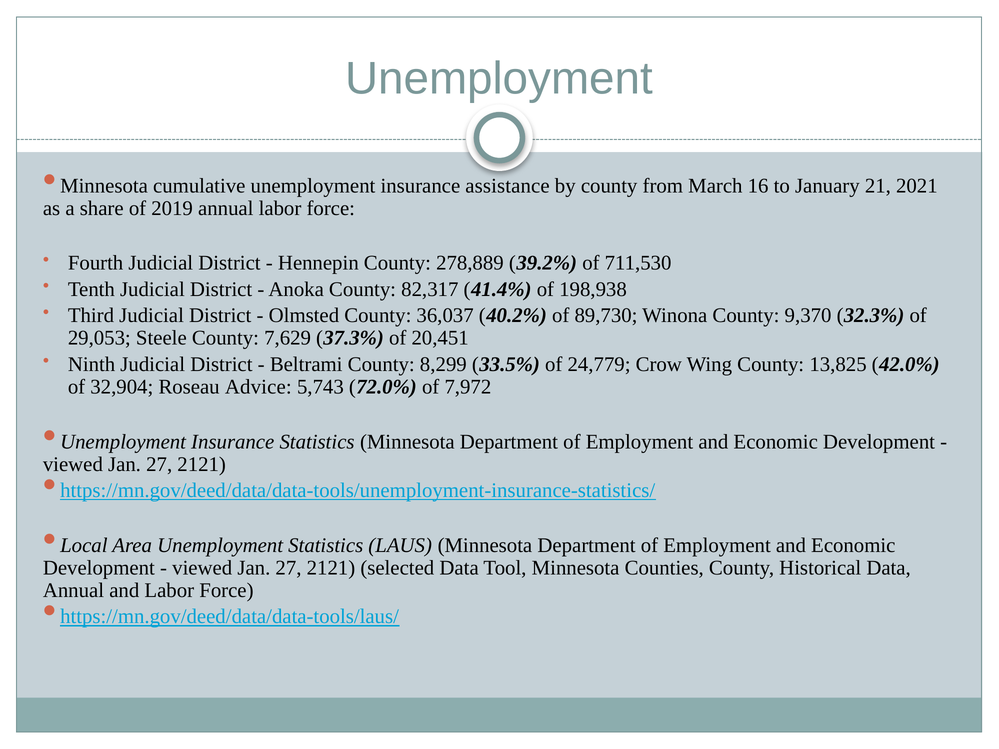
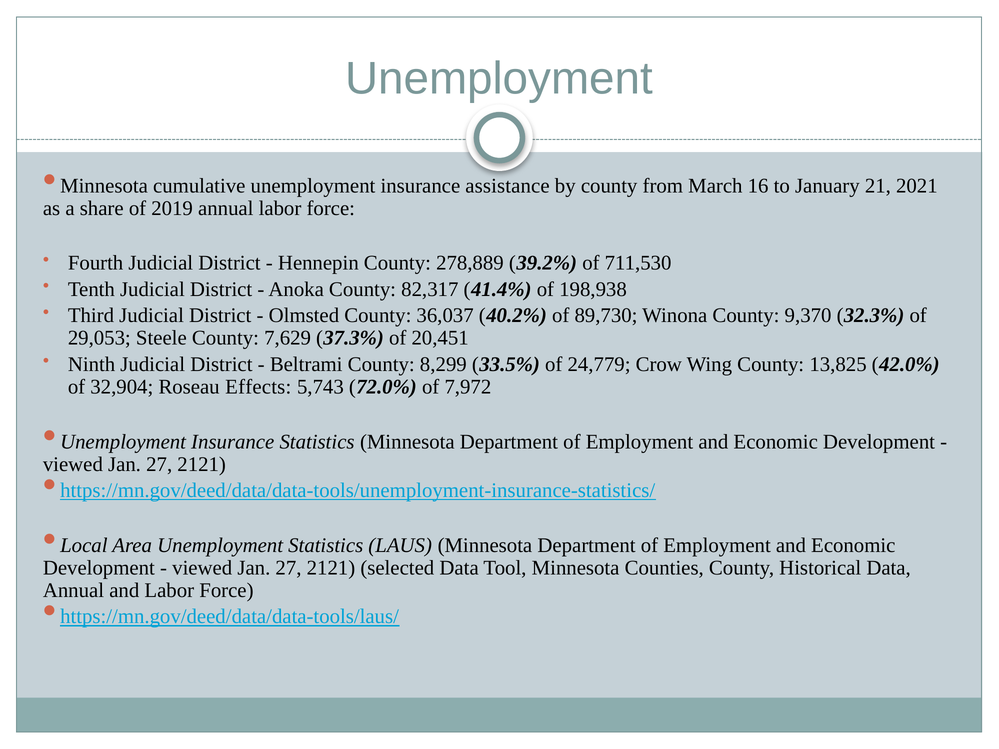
Advice: Advice -> Effects
